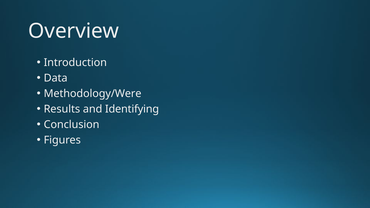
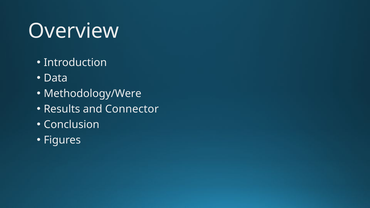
Identifying: Identifying -> Connector
